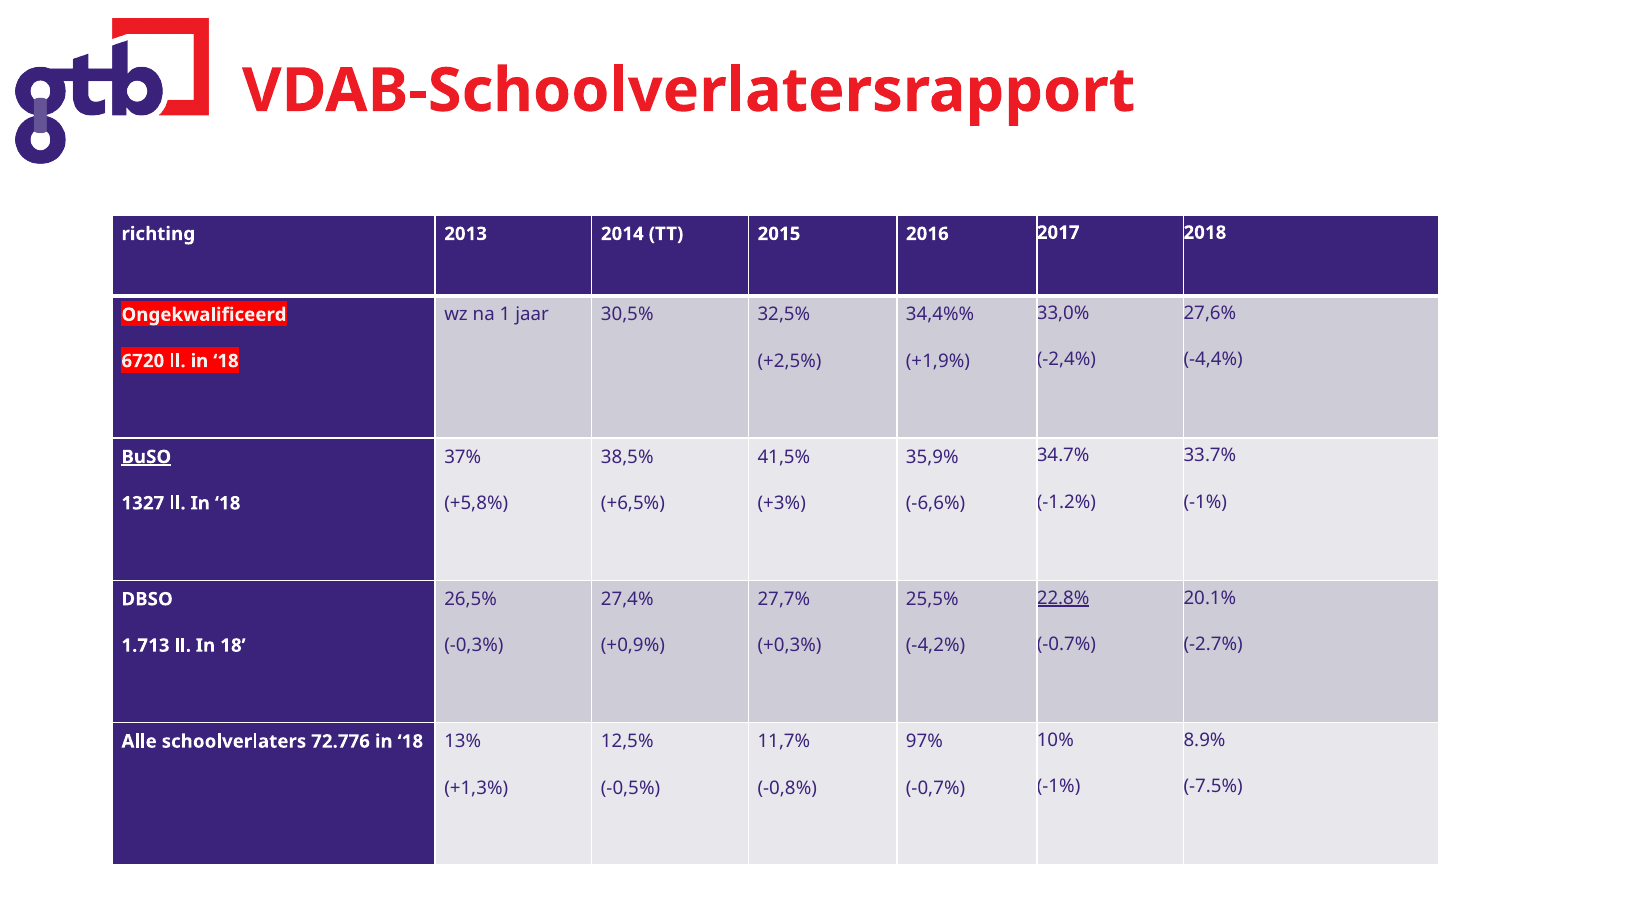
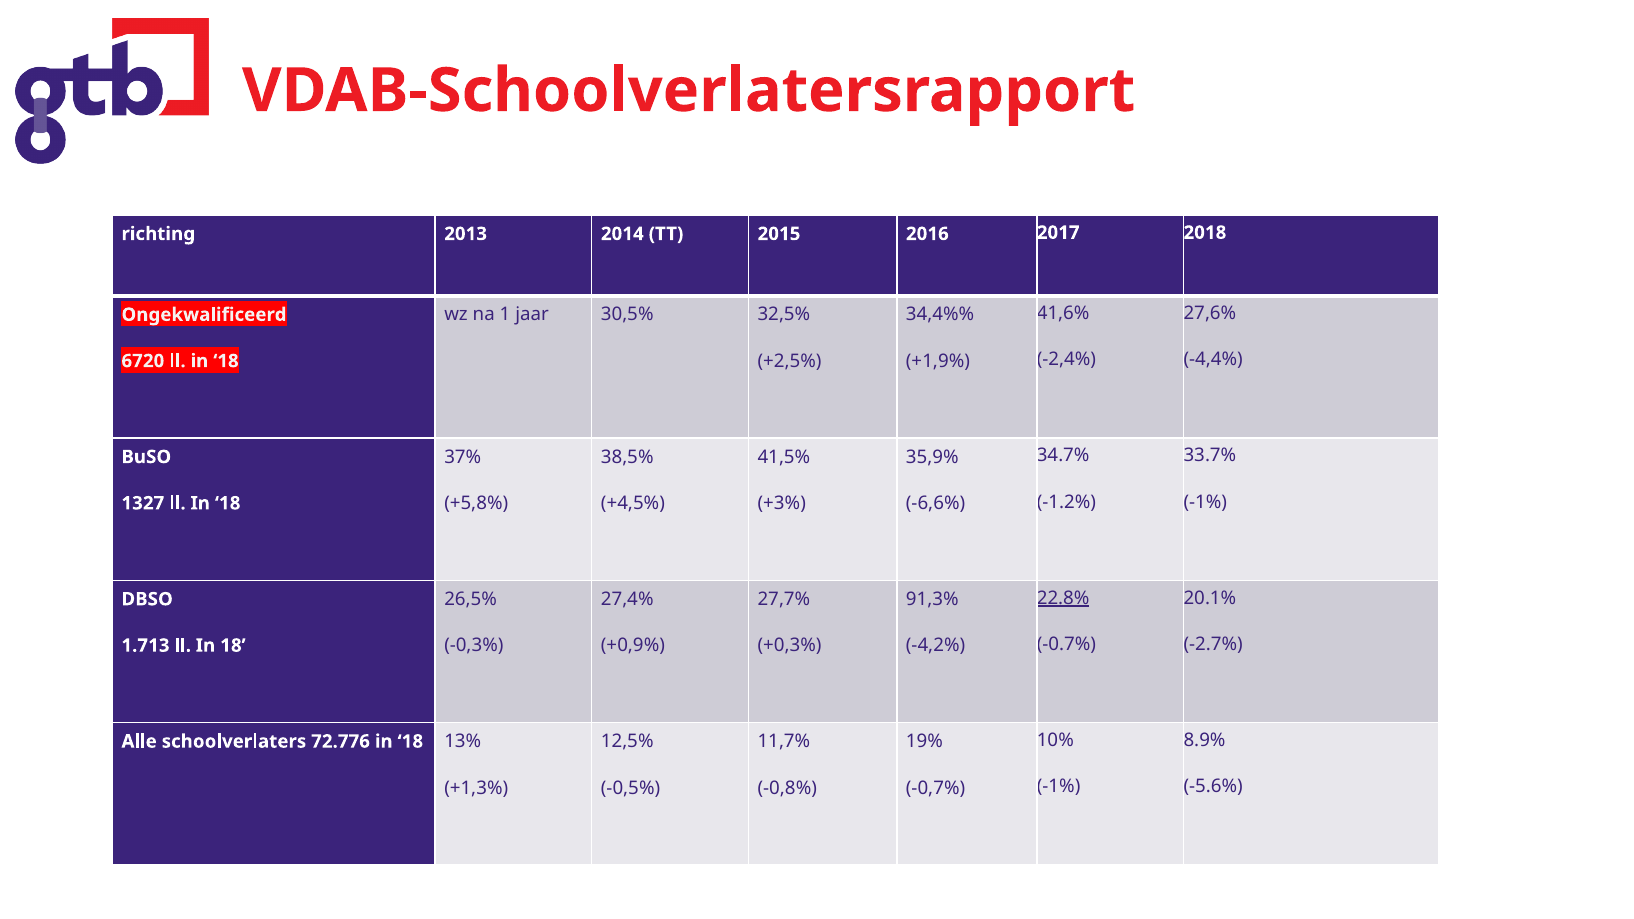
33,0%: 33,0% -> 41,6%
BuSO underline: present -> none
+6,5%: +6,5% -> +4,5%
25,5%: 25,5% -> 91,3%
97%: 97% -> 19%
-7.5%: -7.5% -> -5.6%
